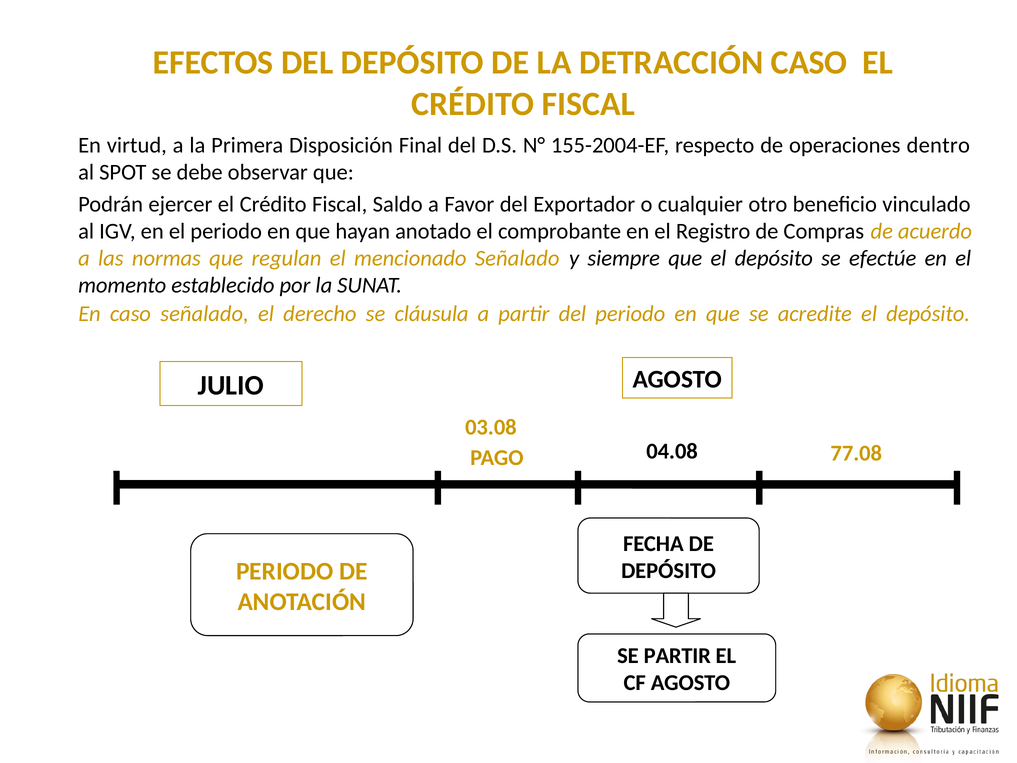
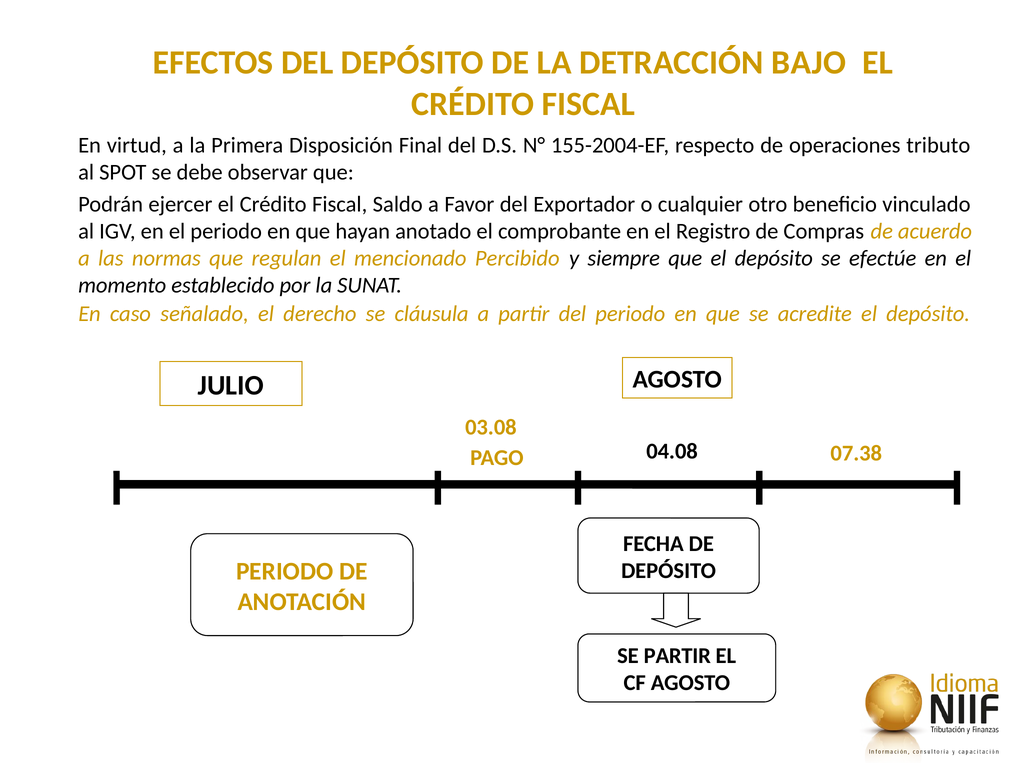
DETRACCIÓN CASO: CASO -> BAJO
dentro: dentro -> tributo
mencionado Señalado: Señalado -> Percibido
77.08: 77.08 -> 07.38
